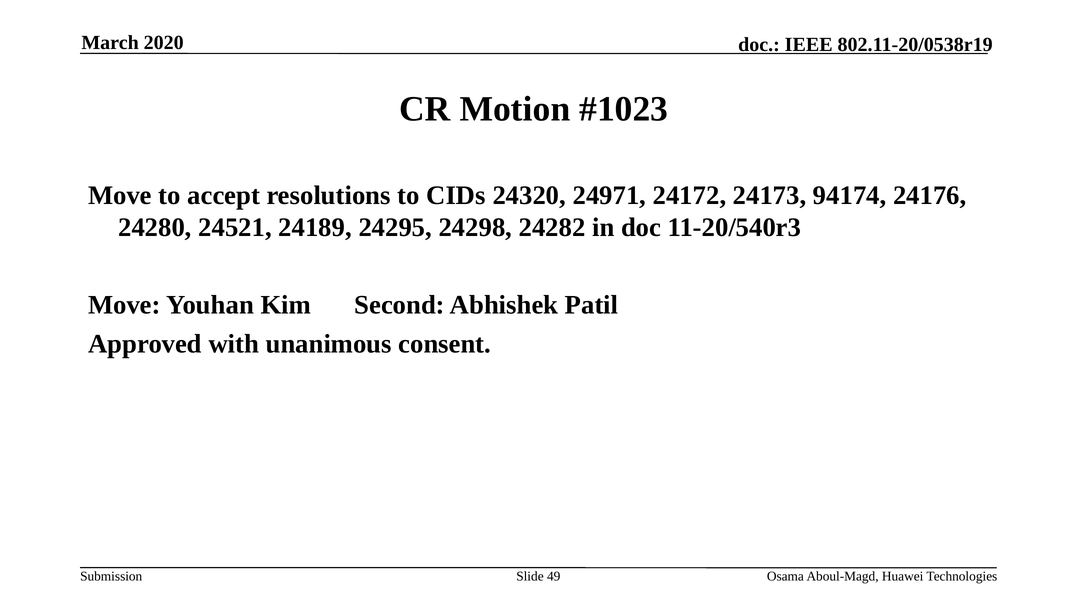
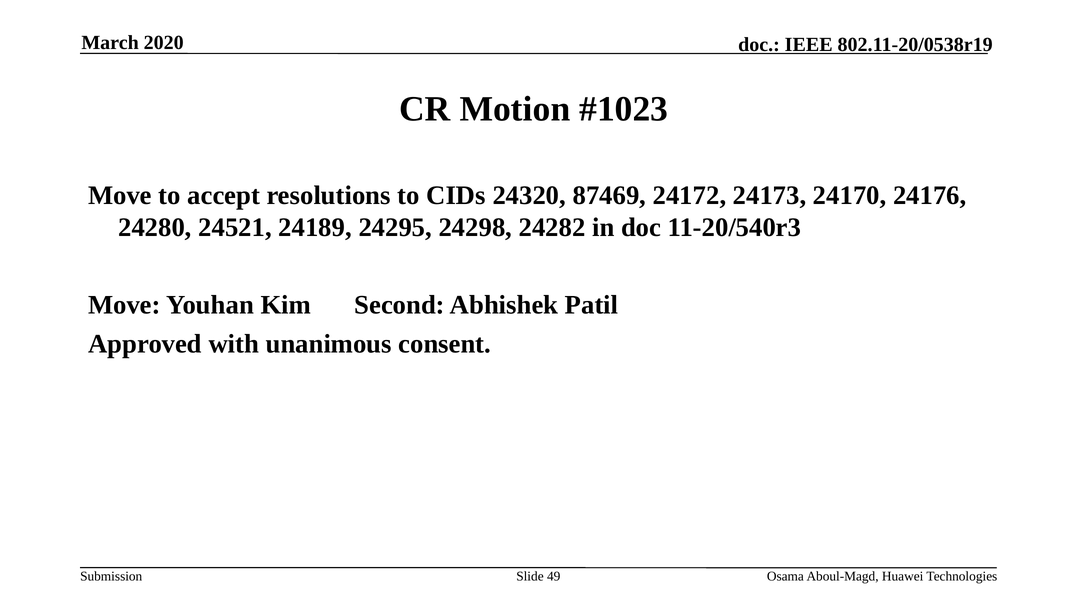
24971: 24971 -> 87469
94174: 94174 -> 24170
